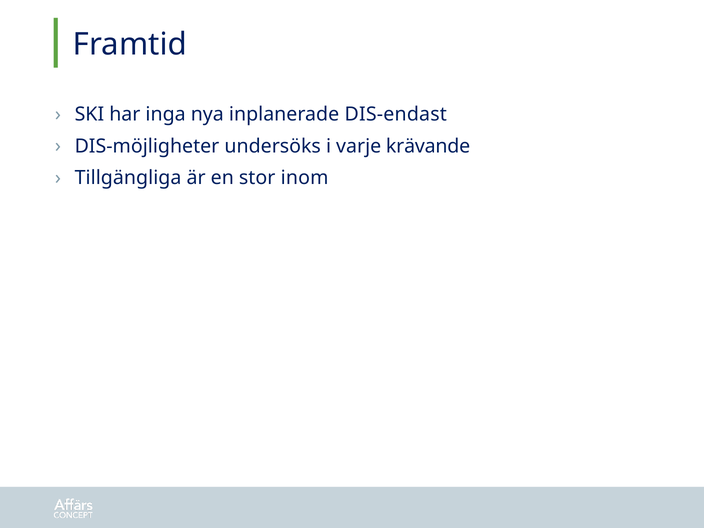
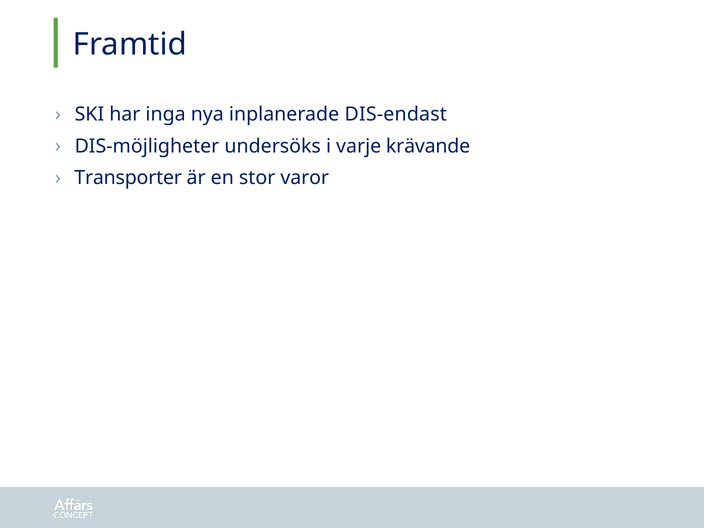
Tillgängliga: Tillgängliga -> Transporter
inom: inom -> varor
